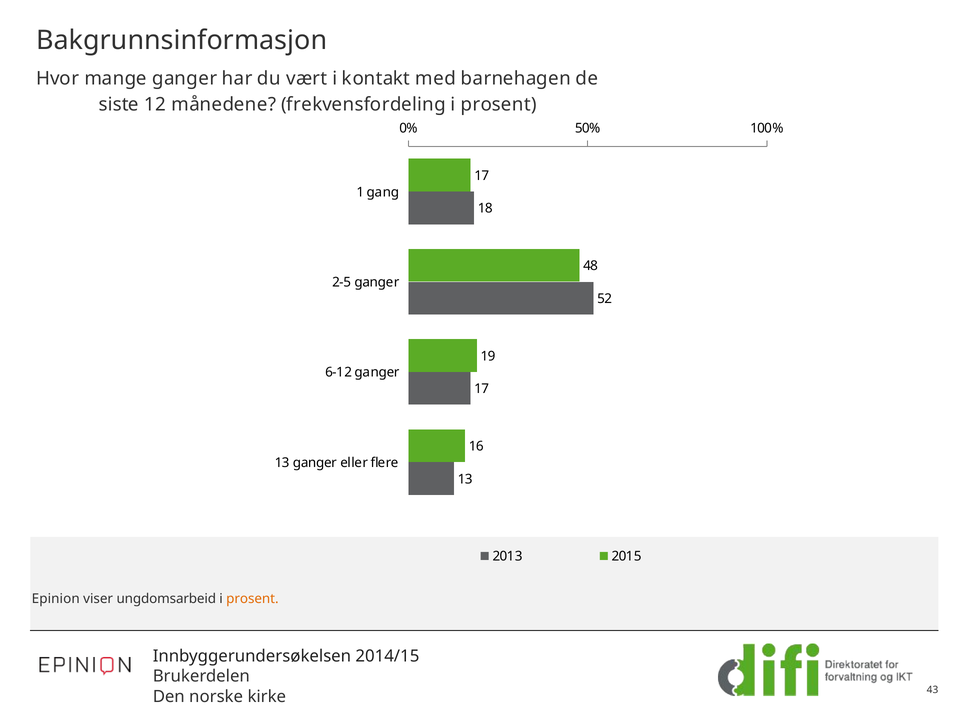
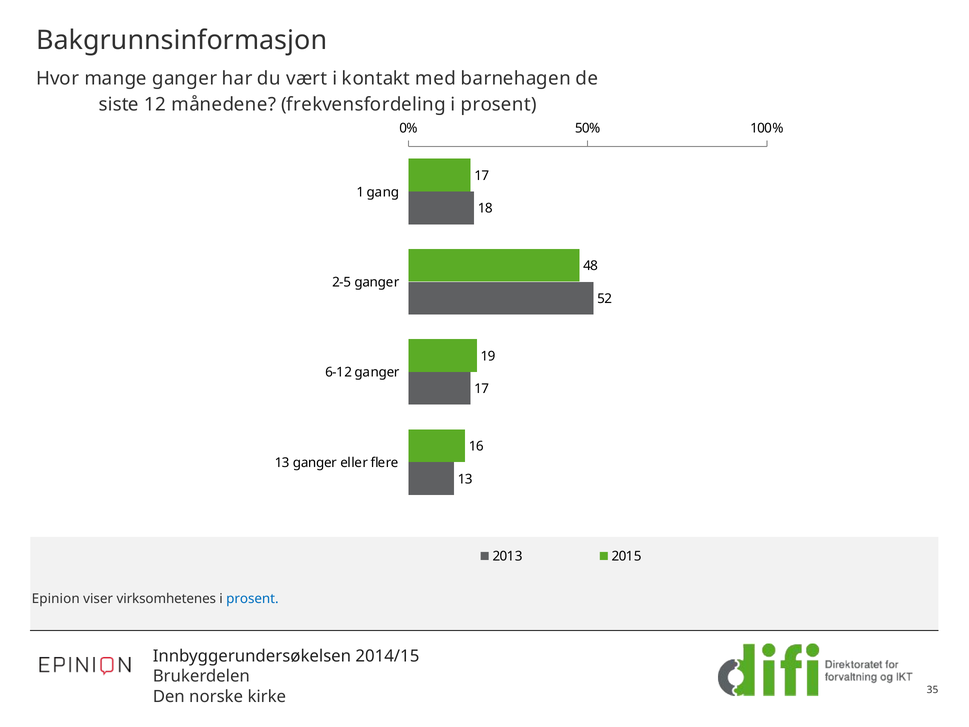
ungdomsarbeid: ungdomsarbeid -> virksomhetenes
prosent at (252, 598) colour: orange -> blue
43: 43 -> 35
